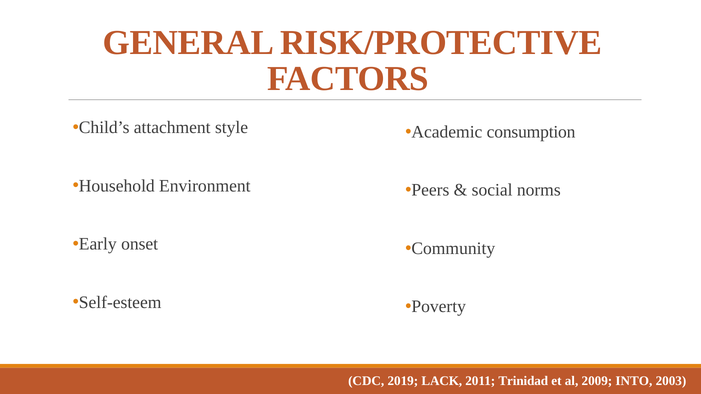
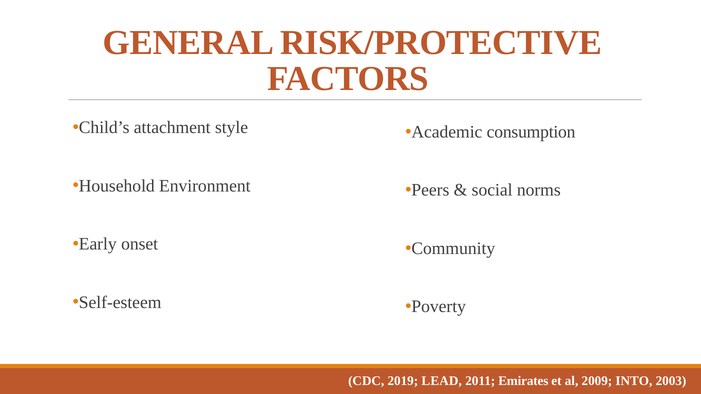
LACK: LACK -> LEAD
Trinidad: Trinidad -> Emirates
